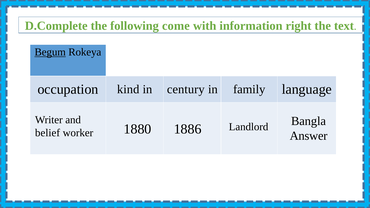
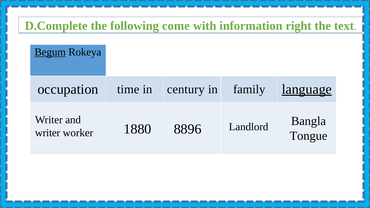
kind: kind -> time
language underline: none -> present
belief at (48, 133): belief -> writer
1886: 1886 -> 8896
Answer: Answer -> Tongue
